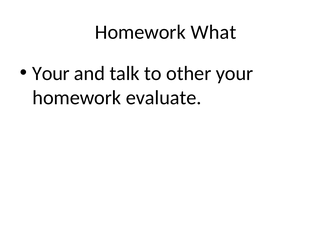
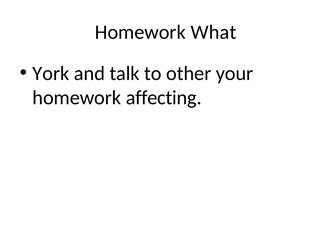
Your at (51, 73): Your -> York
evaluate: evaluate -> affecting
